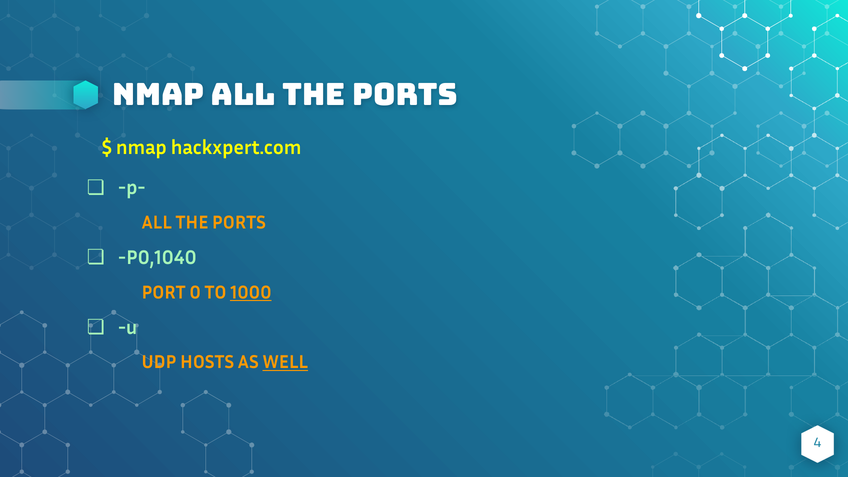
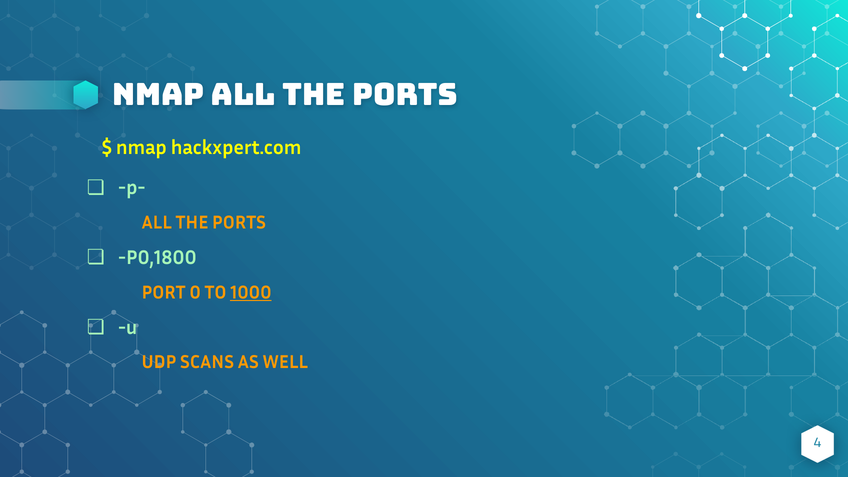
P0,1040: P0,1040 -> P0,1800
HOSTS: HOSTS -> SCANS
WELL underline: present -> none
